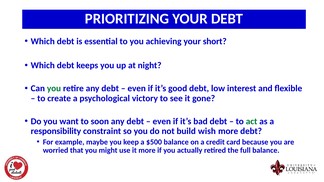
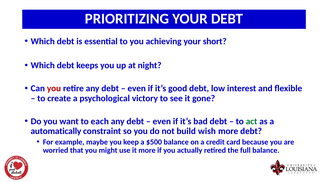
you at (54, 89) colour: green -> red
soon: soon -> each
responsibility: responsibility -> automatically
